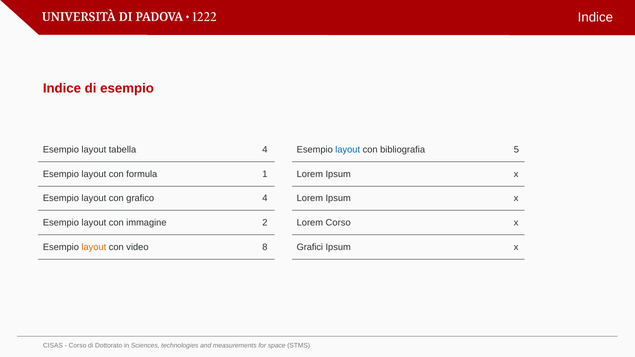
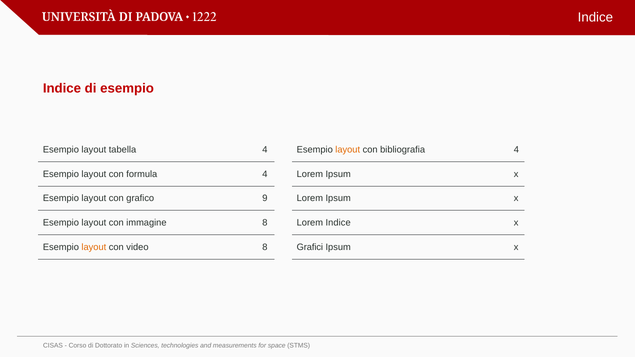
layout at (348, 150) colour: blue -> orange
bibliografia 5: 5 -> 4
formula 1: 1 -> 4
grafico 4: 4 -> 9
immagine 2: 2 -> 8
Lorem Corso: Corso -> Indice
